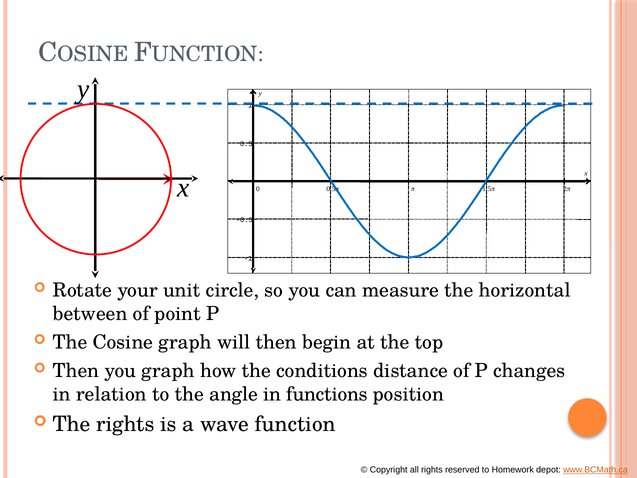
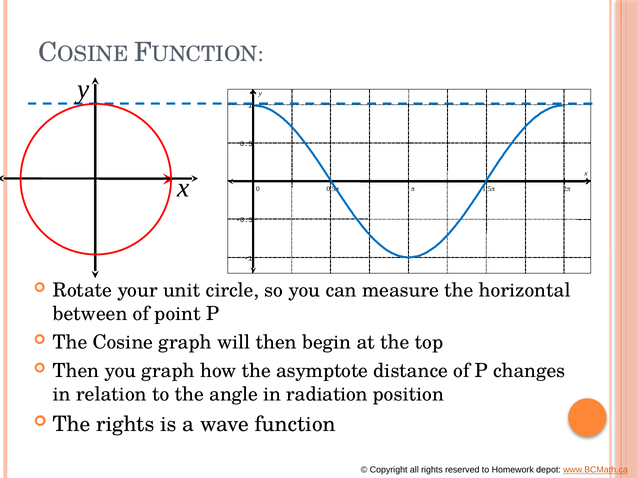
conditions: conditions -> asymptote
functions: functions -> radiation
